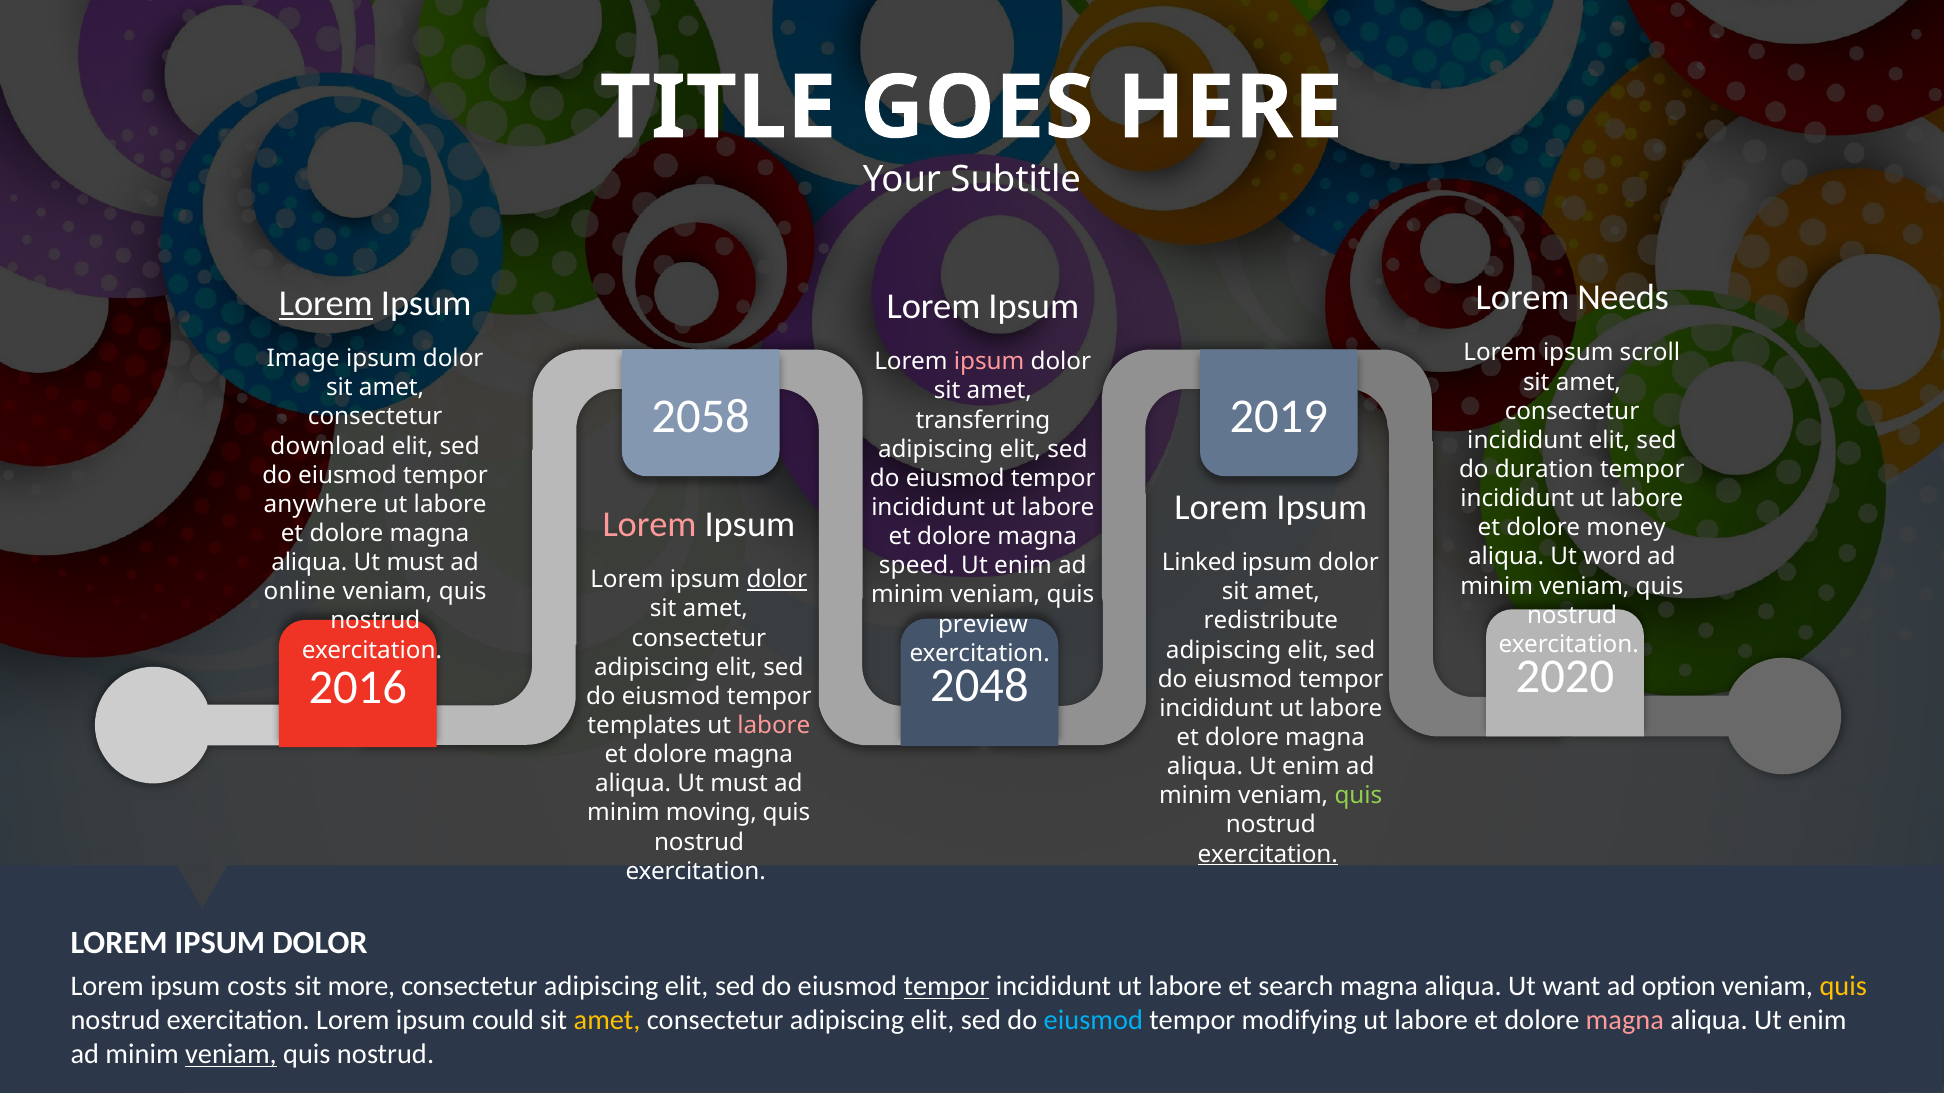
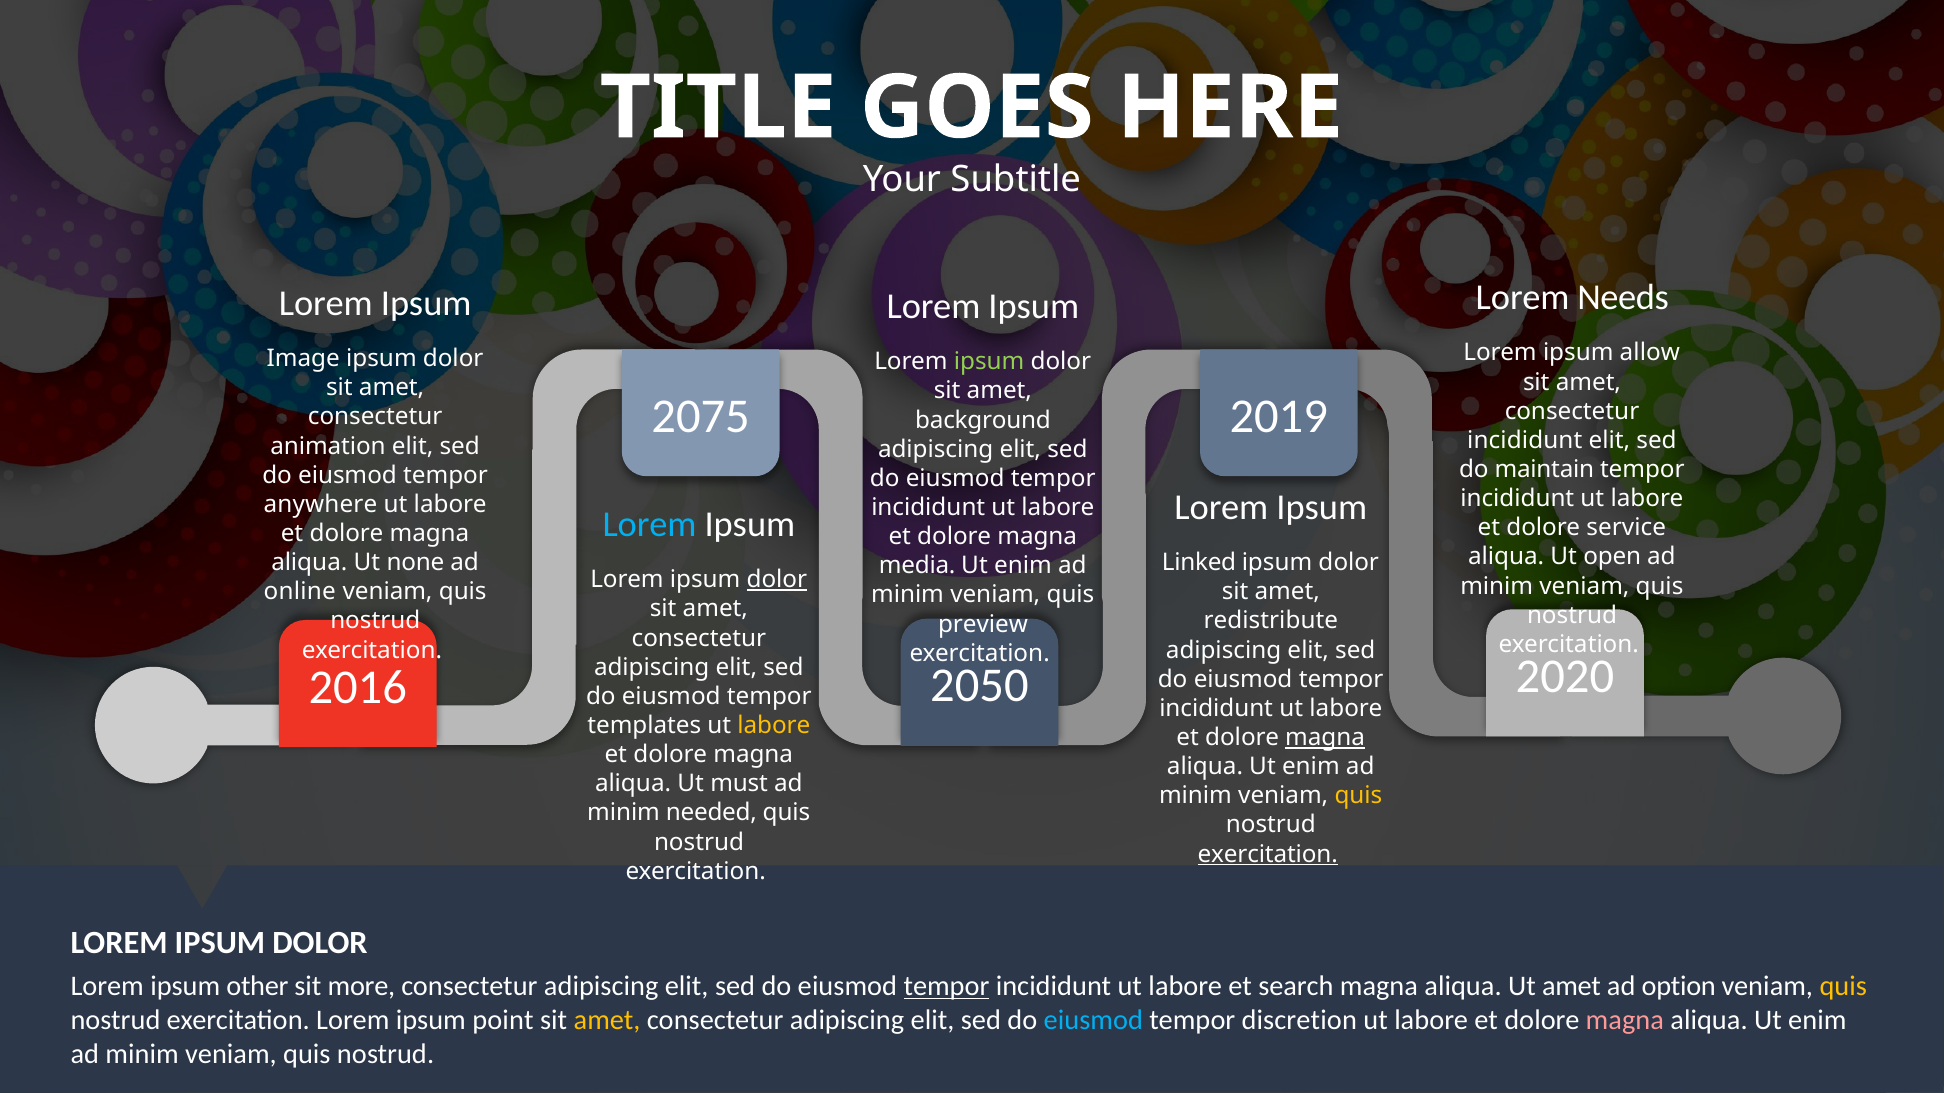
Lorem at (326, 304) underline: present -> none
scroll: scroll -> allow
ipsum at (989, 362) colour: pink -> light green
2058: 2058 -> 2075
transferring: transferring -> background
download: download -> animation
duration: duration -> maintain
Lorem at (650, 525) colour: pink -> light blue
money: money -> service
word: word -> open
must at (415, 563): must -> none
speed: speed -> media
2048: 2048 -> 2050
labore at (774, 726) colour: pink -> yellow
magna at (1325, 738) underline: none -> present
quis at (1358, 796) colour: light green -> yellow
moving: moving -> needed
costs: costs -> other
Ut want: want -> amet
could: could -> point
modifying: modifying -> discretion
veniam at (231, 1055) underline: present -> none
